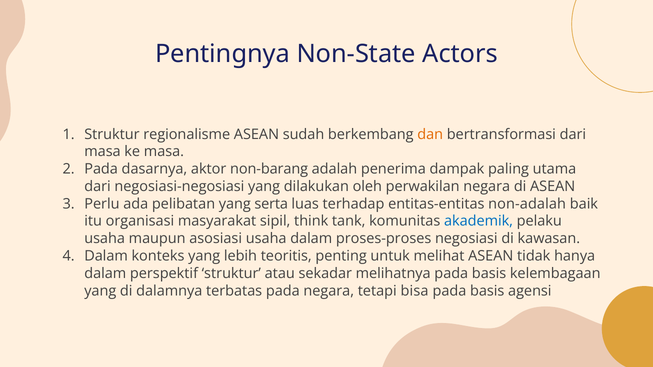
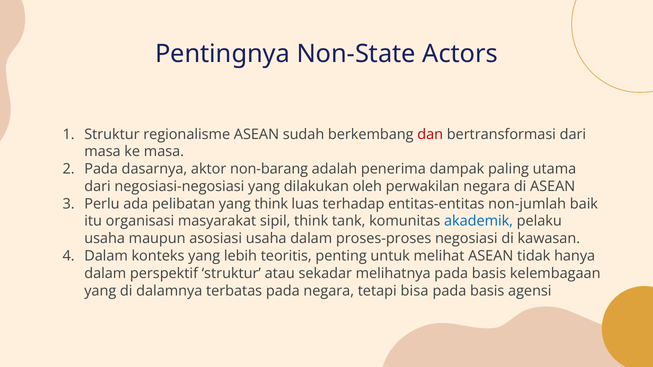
dan colour: orange -> red
yang serta: serta -> think
non-adalah: non-adalah -> non-jumlah
